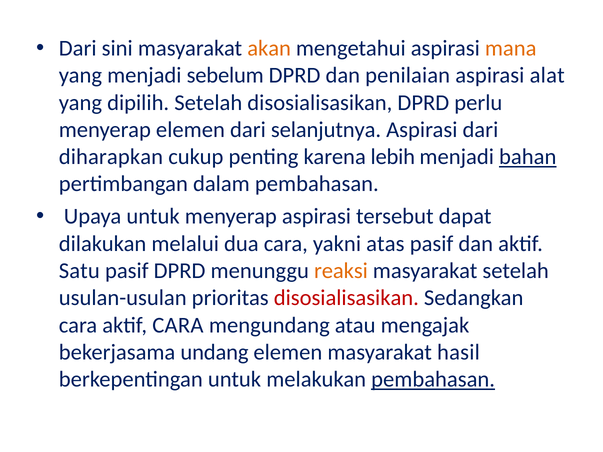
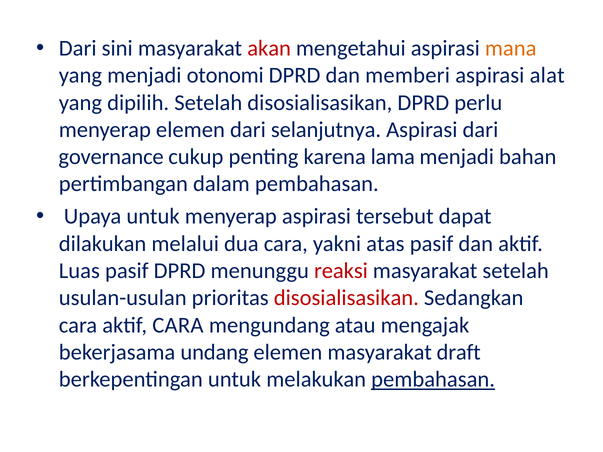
akan colour: orange -> red
sebelum: sebelum -> otonomi
penilaian: penilaian -> memberi
diharapkan: diharapkan -> governance
lebih: lebih -> lama
bahan underline: present -> none
Satu: Satu -> Luas
reaksi colour: orange -> red
hasil: hasil -> draft
